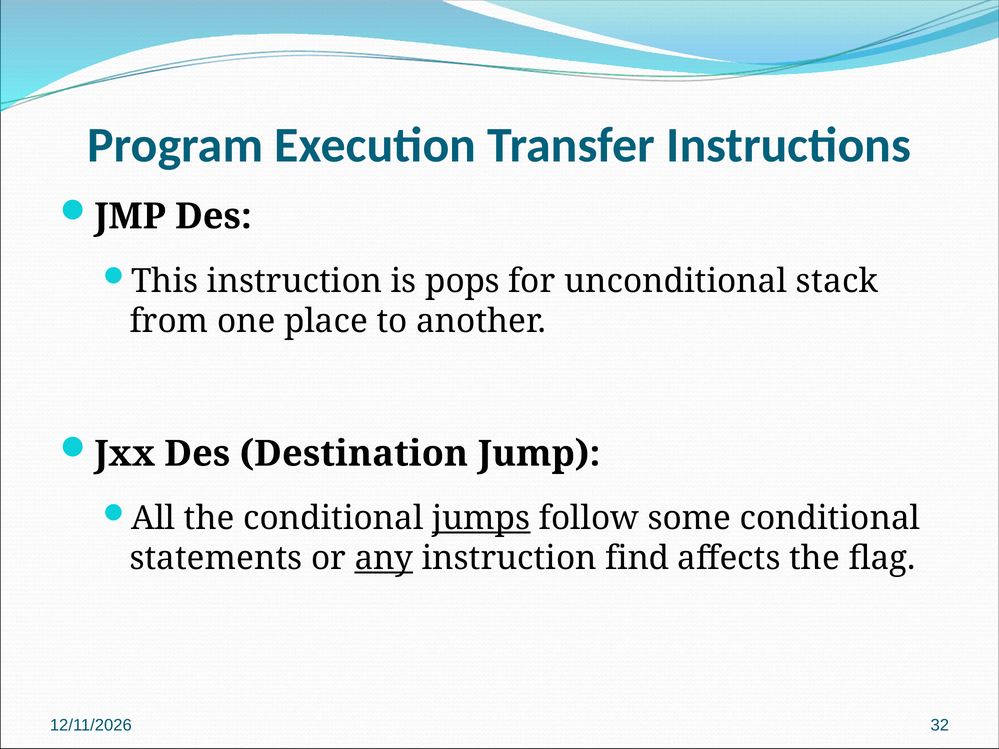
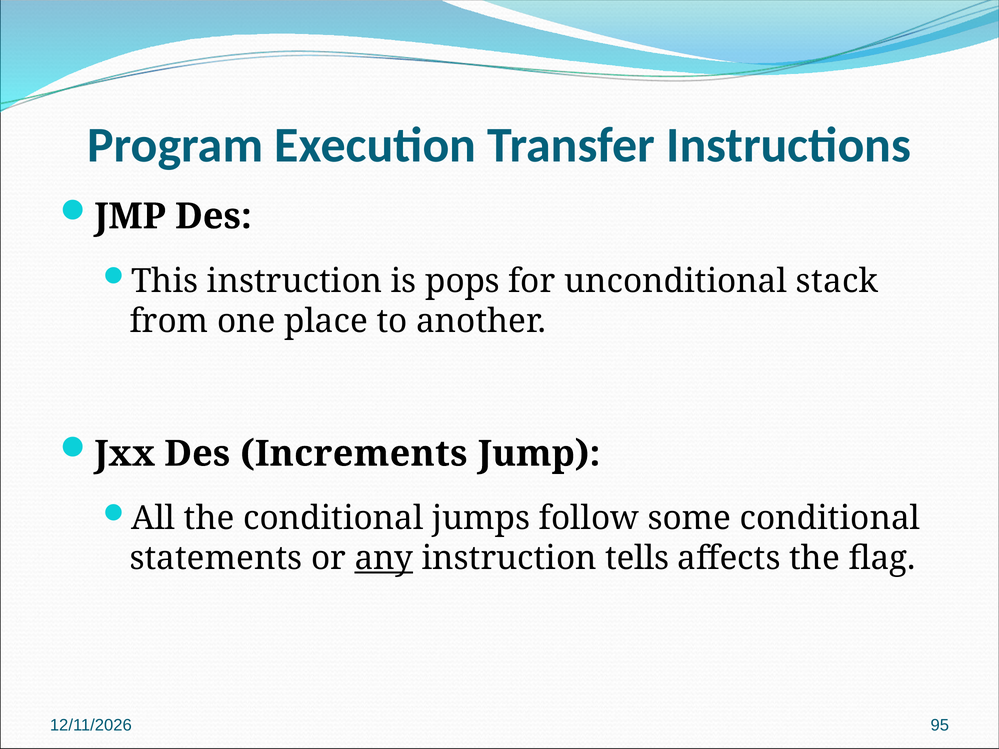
Destination: Destination -> Increments
jumps underline: present -> none
find: find -> tells
32: 32 -> 95
